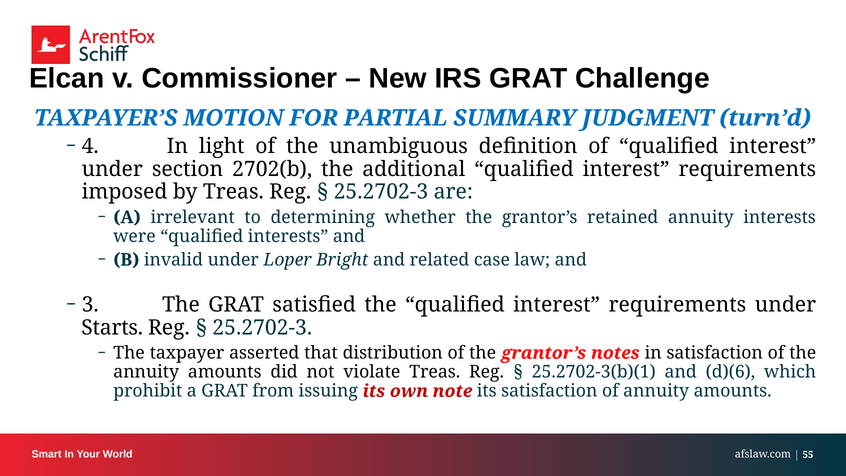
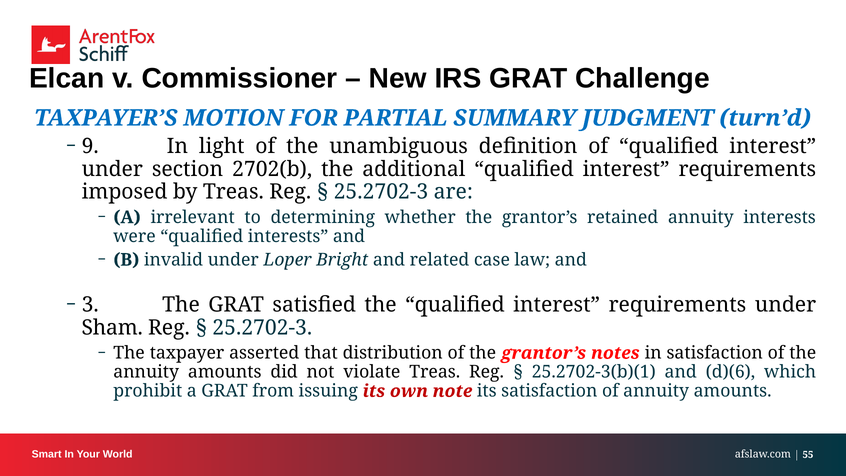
4: 4 -> 9
Starts: Starts -> Sham
